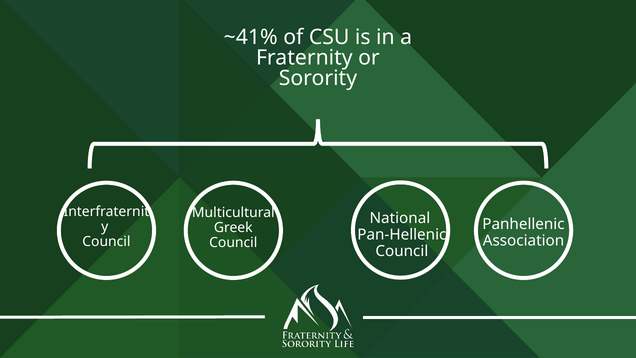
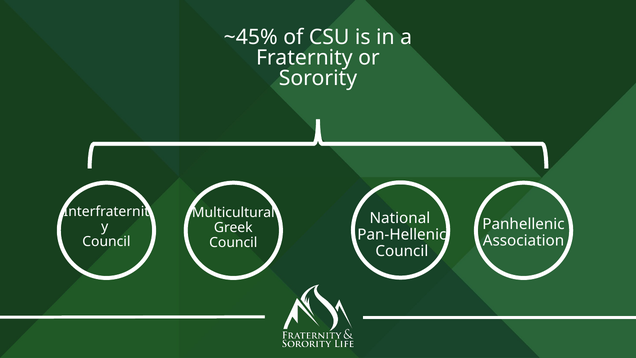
~41%: ~41% -> ~45%
